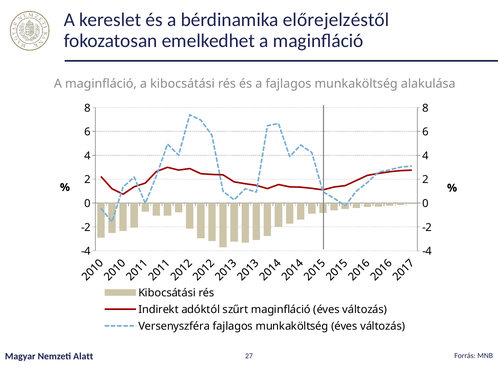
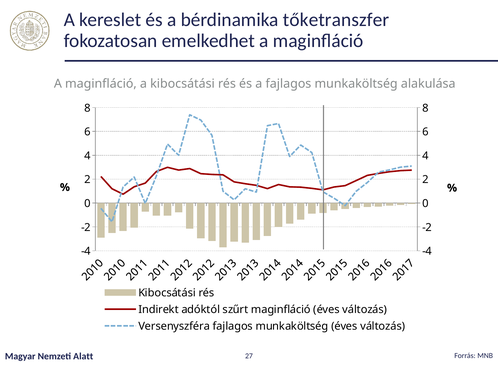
előrejelzéstől: előrejelzéstől -> tőketranszfer
